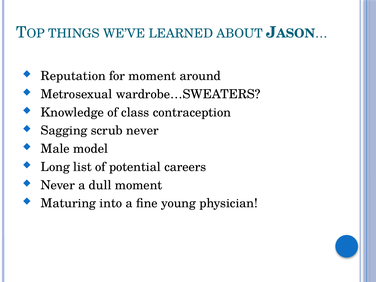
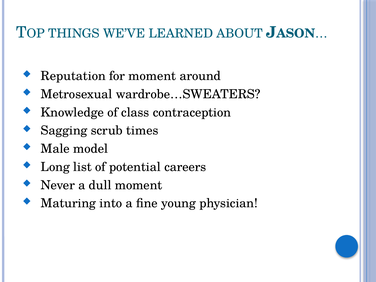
scrub never: never -> times
